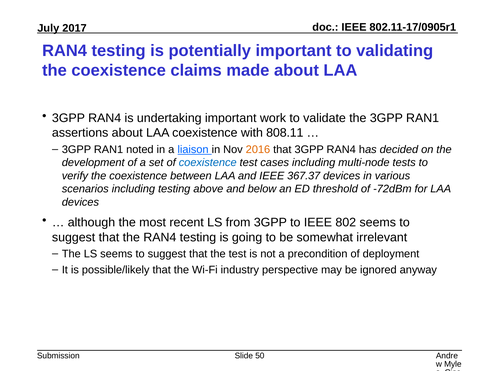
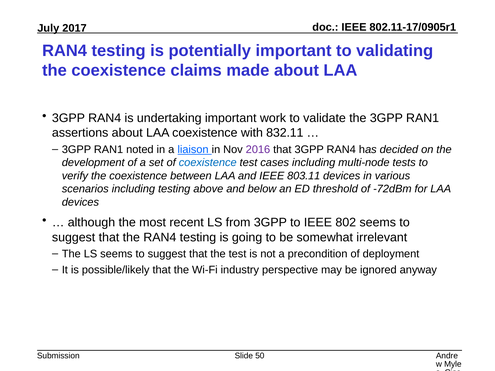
808.11: 808.11 -> 832.11
2016 colour: orange -> purple
367.37: 367.37 -> 803.11
